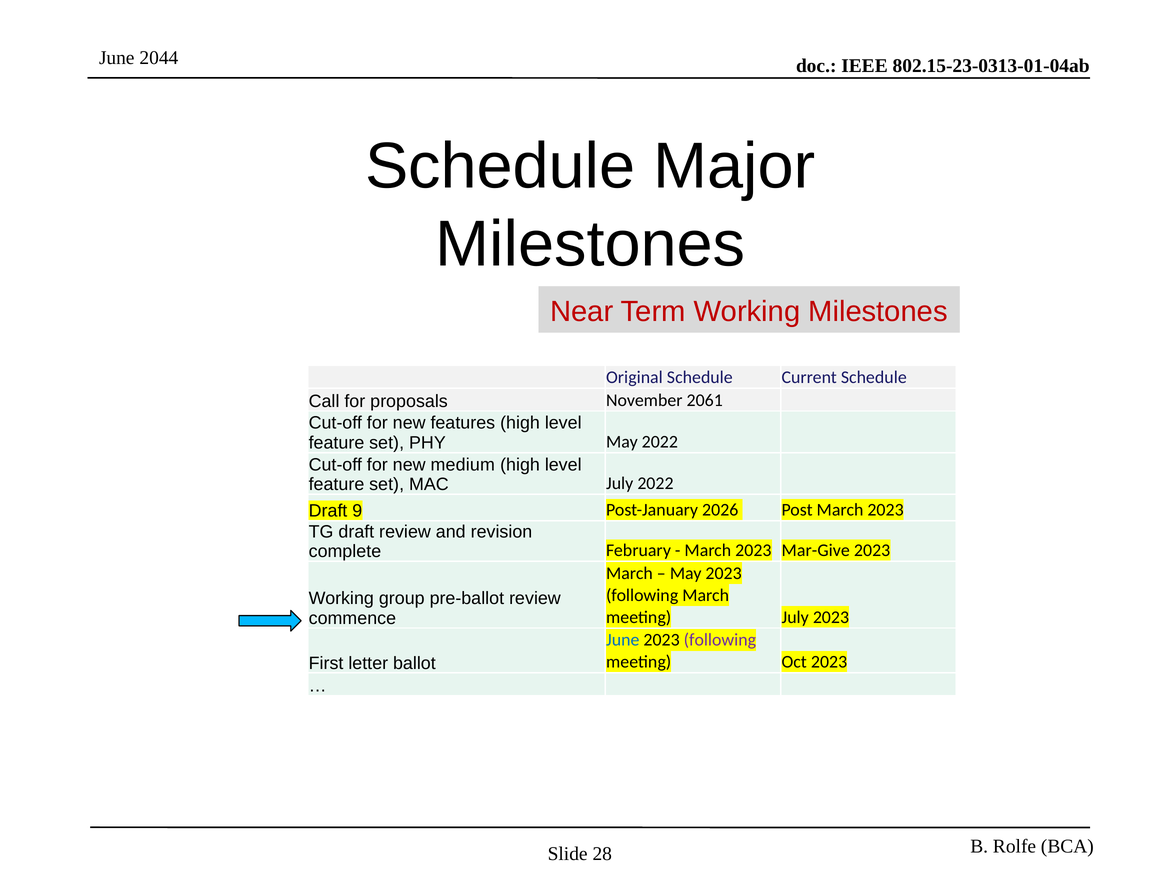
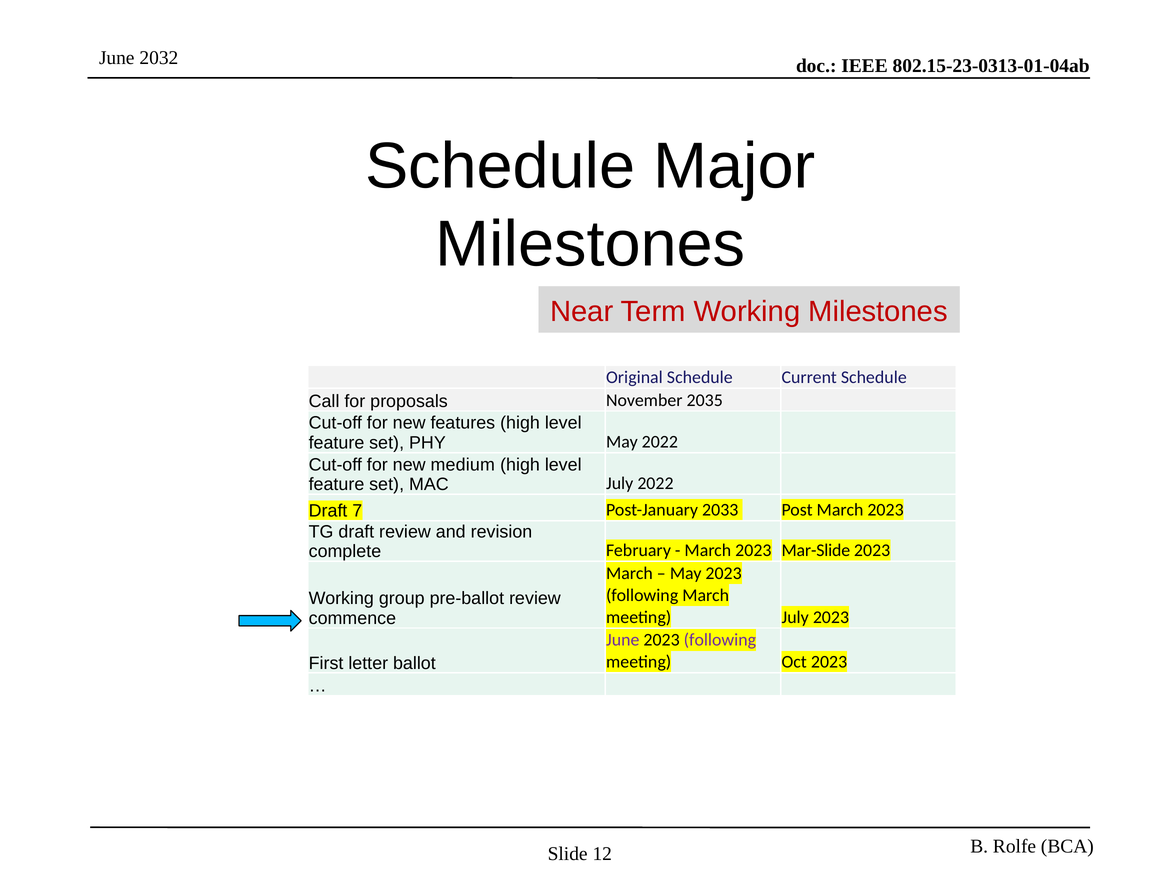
2044: 2044 -> 2032
2061: 2061 -> 2035
9: 9 -> 7
2026: 2026 -> 2033
Mar-Give: Mar-Give -> Mar-Slide
June at (623, 640) colour: blue -> purple
28: 28 -> 12
